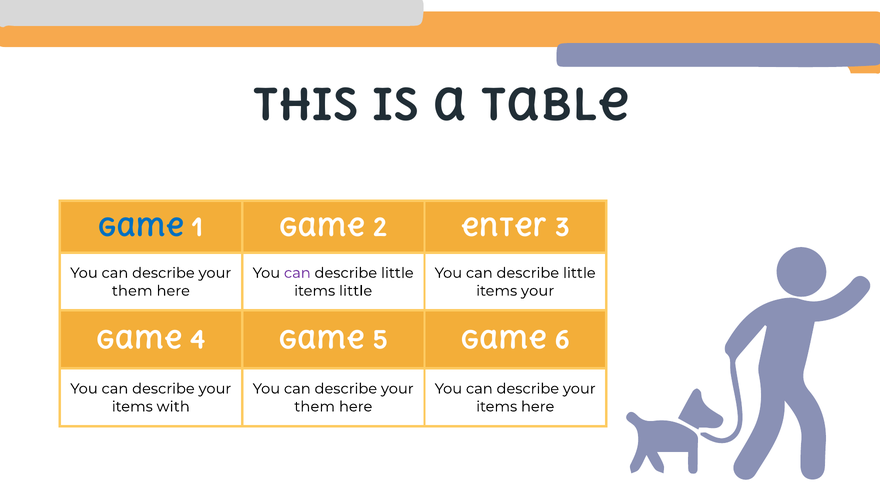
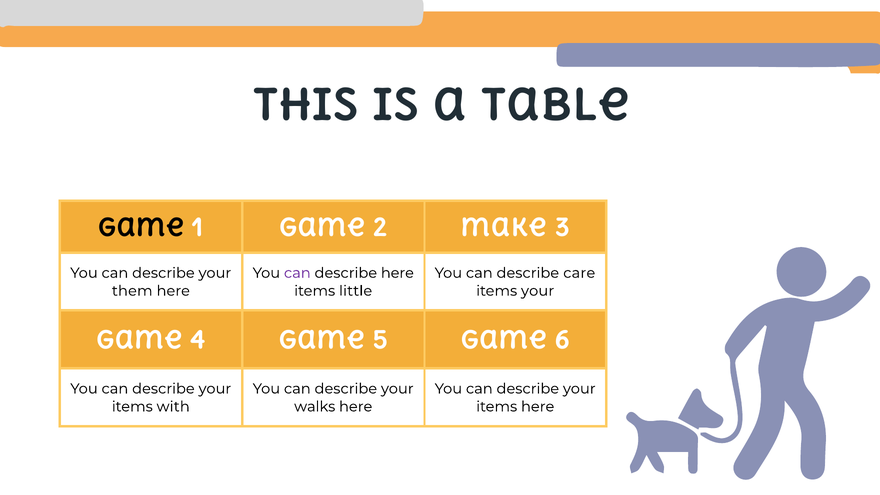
game at (141, 228) colour: blue -> black
enter: enter -> make
little at (397, 273): little -> here
little at (579, 273): little -> care
them at (315, 407): them -> walks
